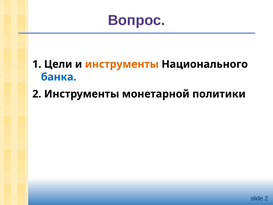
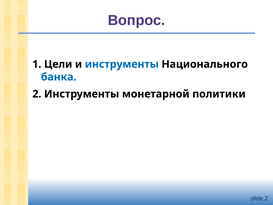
инструменты at (122, 64) colour: orange -> blue
